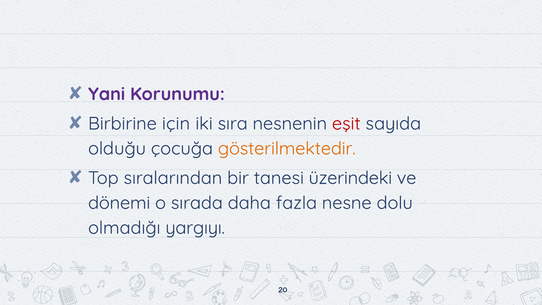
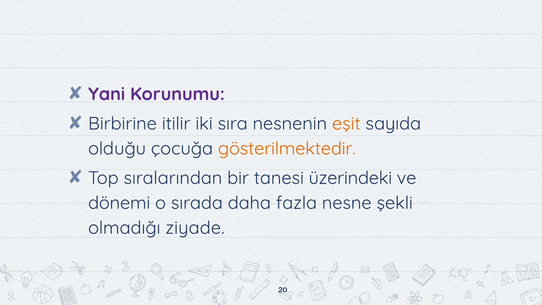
için: için -> itilir
eşit colour: red -> orange
dolu: dolu -> şekli
yargıyı: yargıyı -> ziyade
